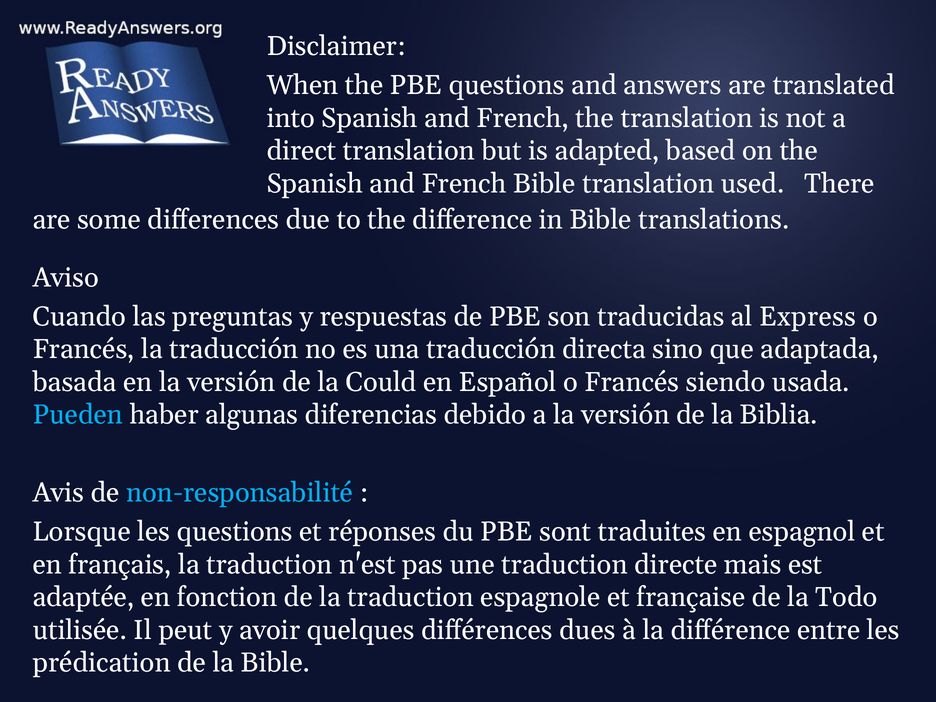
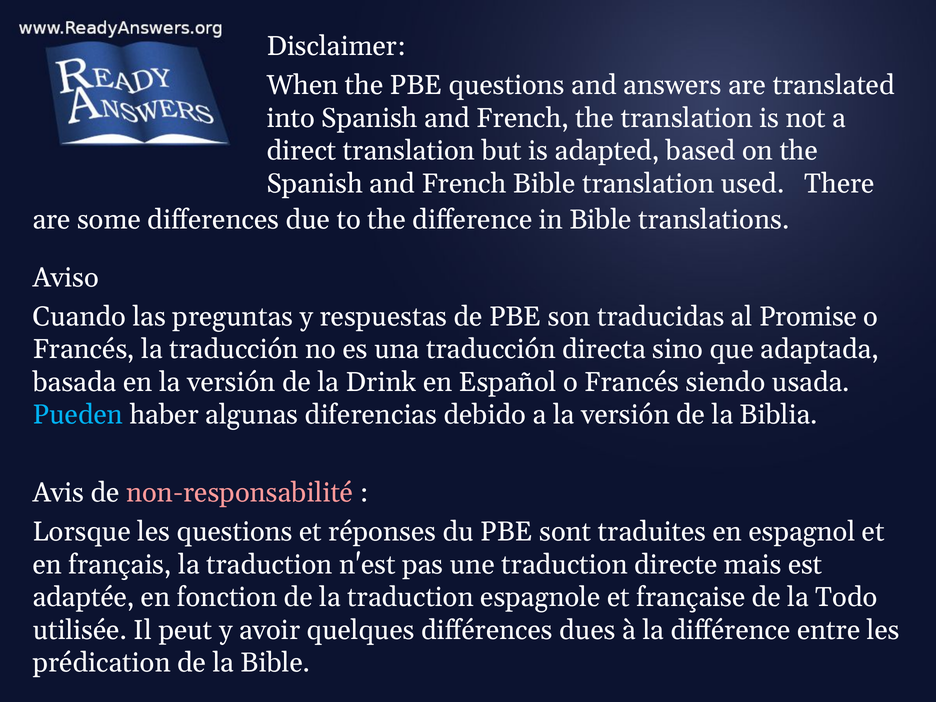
Express: Express -> Promise
Could: Could -> Drink
non-responsabilité colour: light blue -> pink
